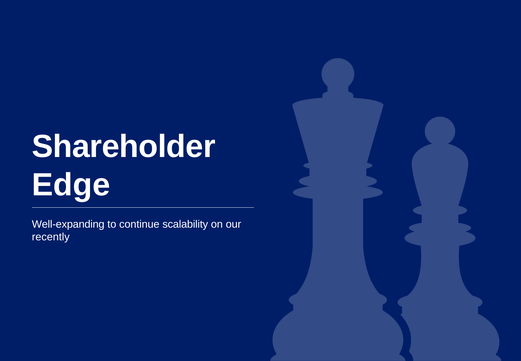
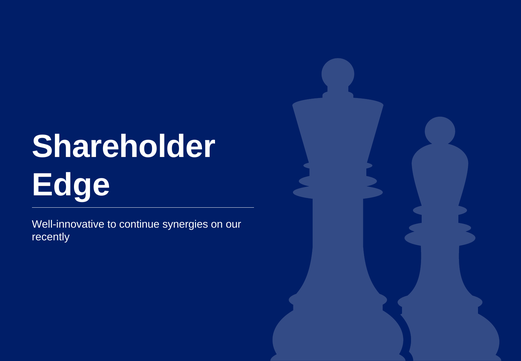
Well-expanding: Well-expanding -> Well-innovative
scalability: scalability -> synergies
